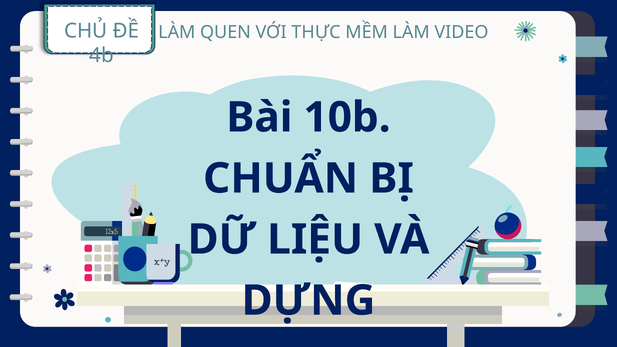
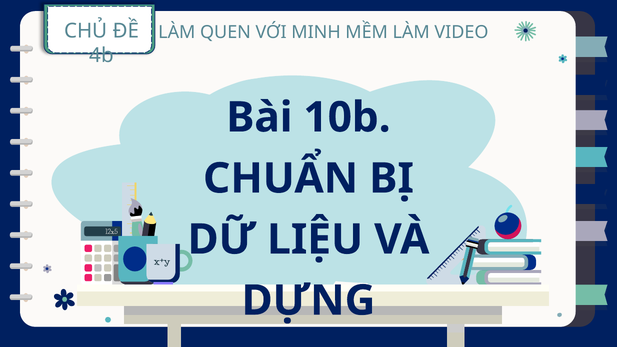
THỰC: THỰC -> MINH
